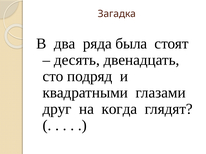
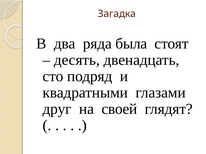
когда: когда -> своей
